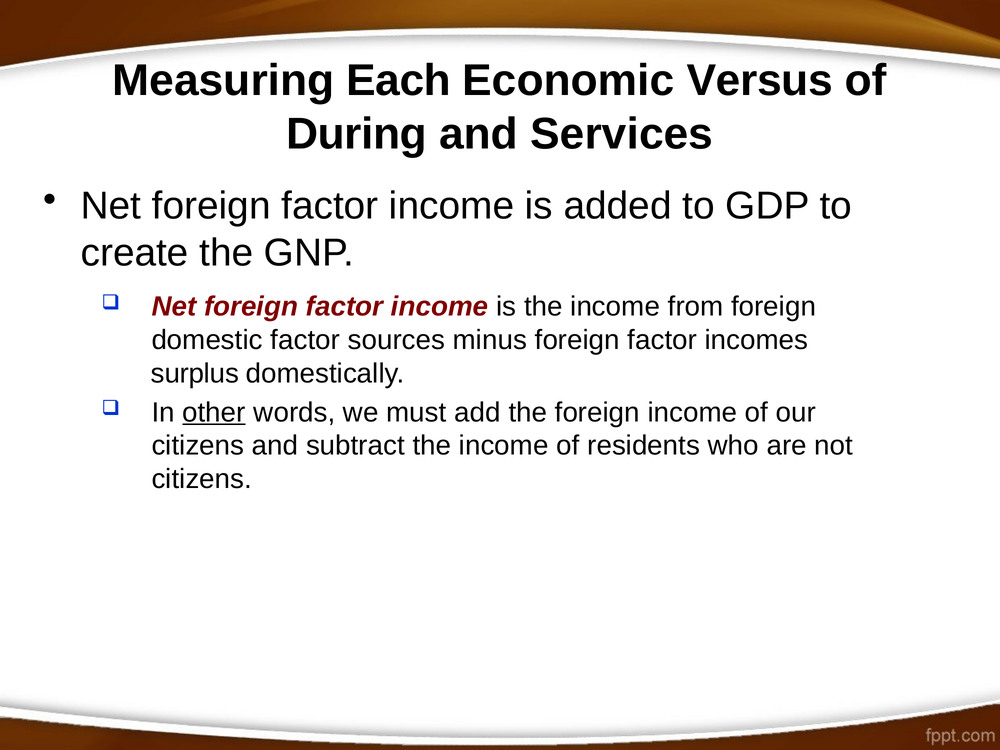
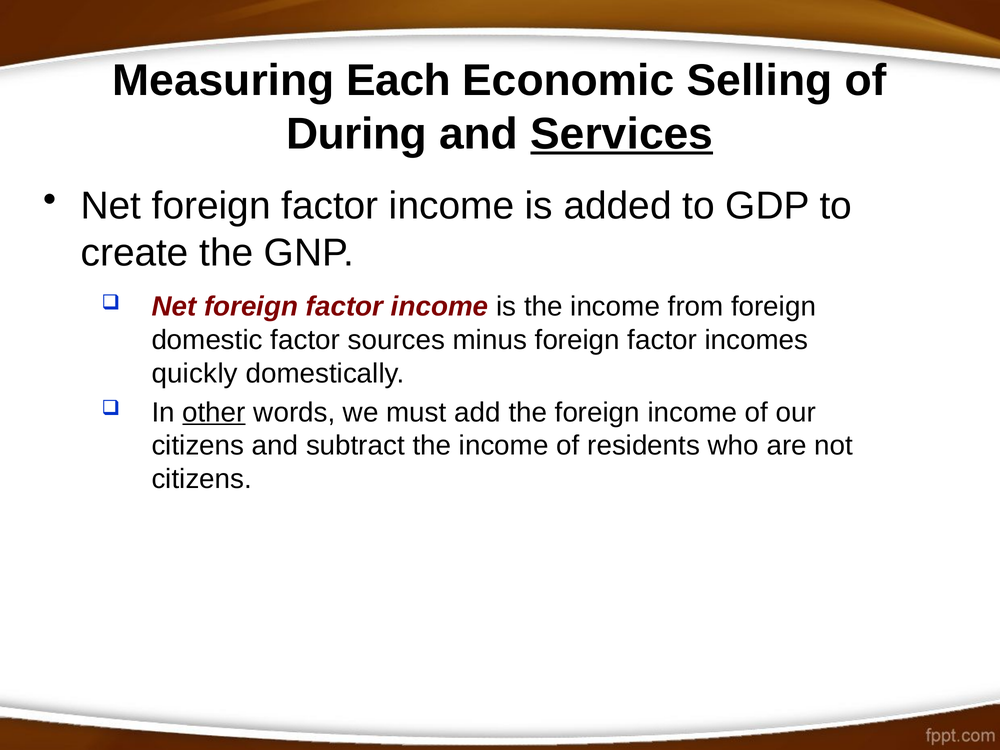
Versus: Versus -> Selling
Services underline: none -> present
surplus: surplus -> quickly
